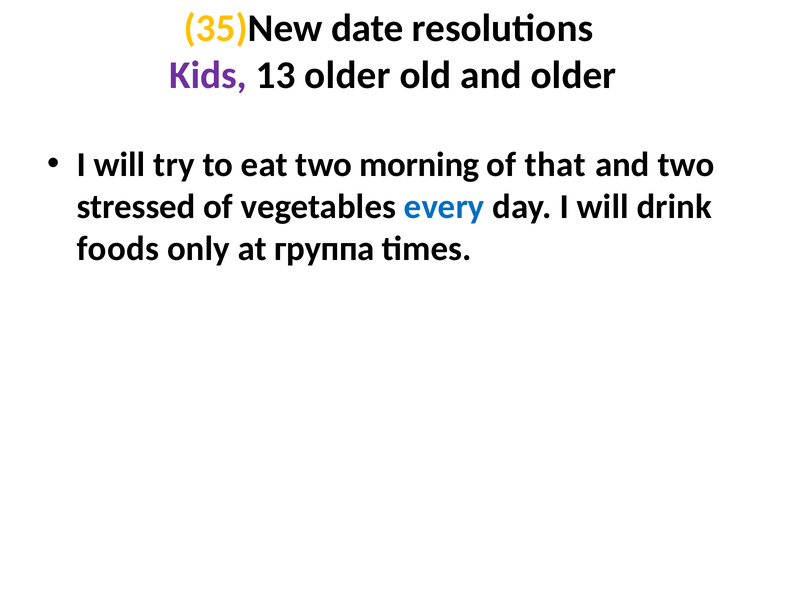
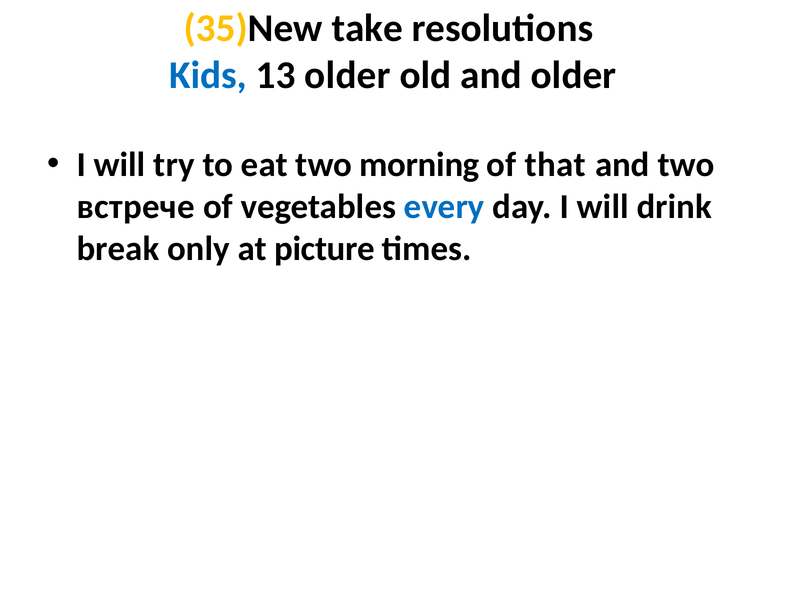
date: date -> take
Kids colour: purple -> blue
stressed: stressed -> встрече
foods: foods -> break
группа: группа -> picture
